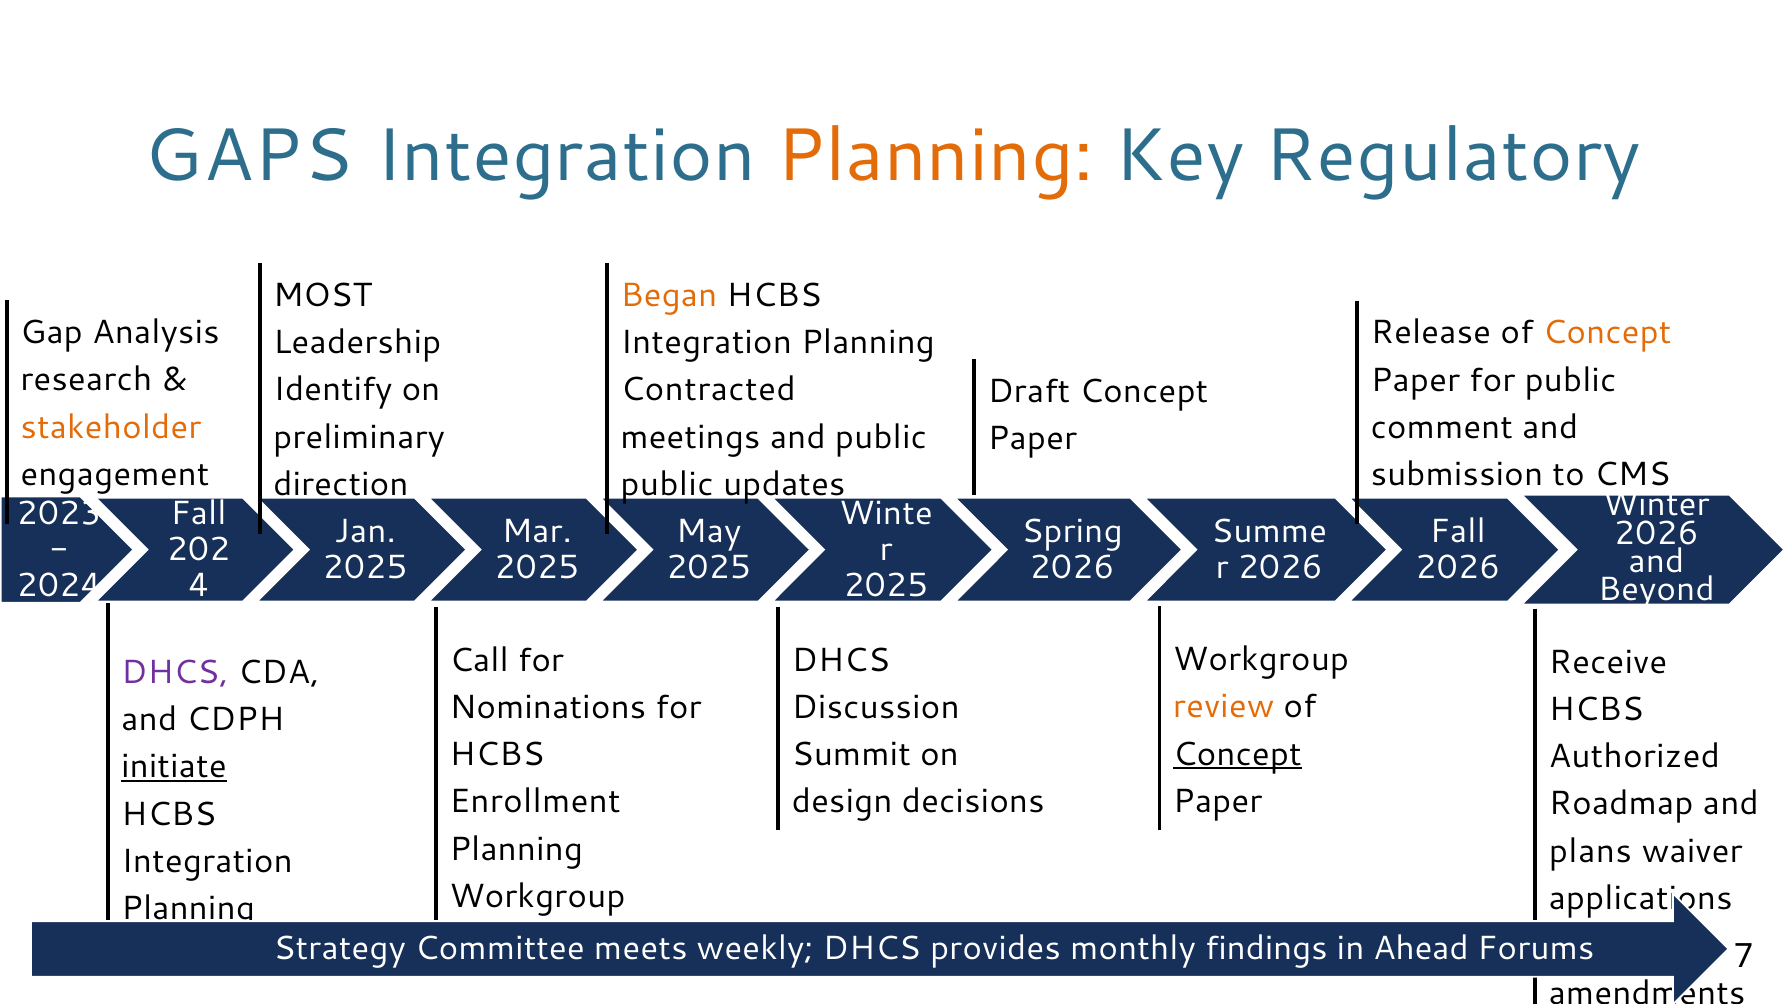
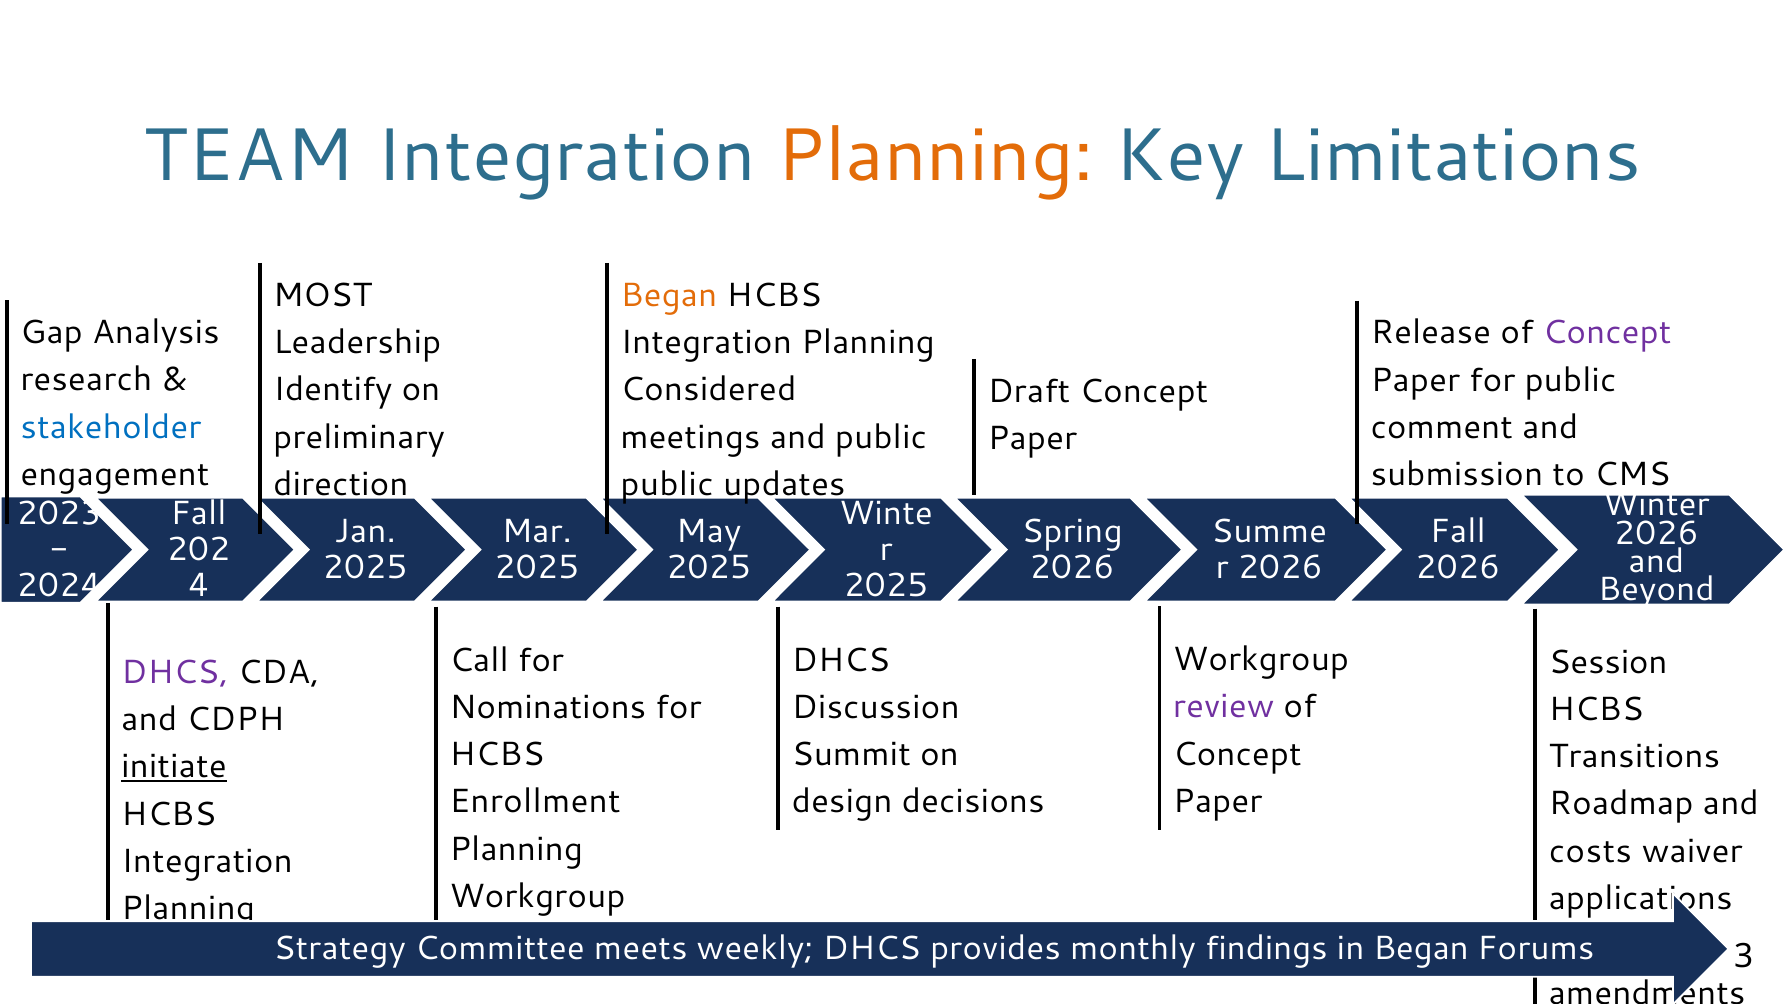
GAPS: GAPS -> TEAM
Regulatory: Regulatory -> Limitations
Concept at (1607, 333) colour: orange -> purple
Contracted: Contracted -> Considered
stakeholder colour: orange -> blue
Receive: Receive -> Session
review colour: orange -> purple
Concept at (1237, 754) underline: present -> none
Authorized: Authorized -> Transitions
plans: plans -> costs
Ahead at (1421, 949): Ahead -> Began
7: 7 -> 3
